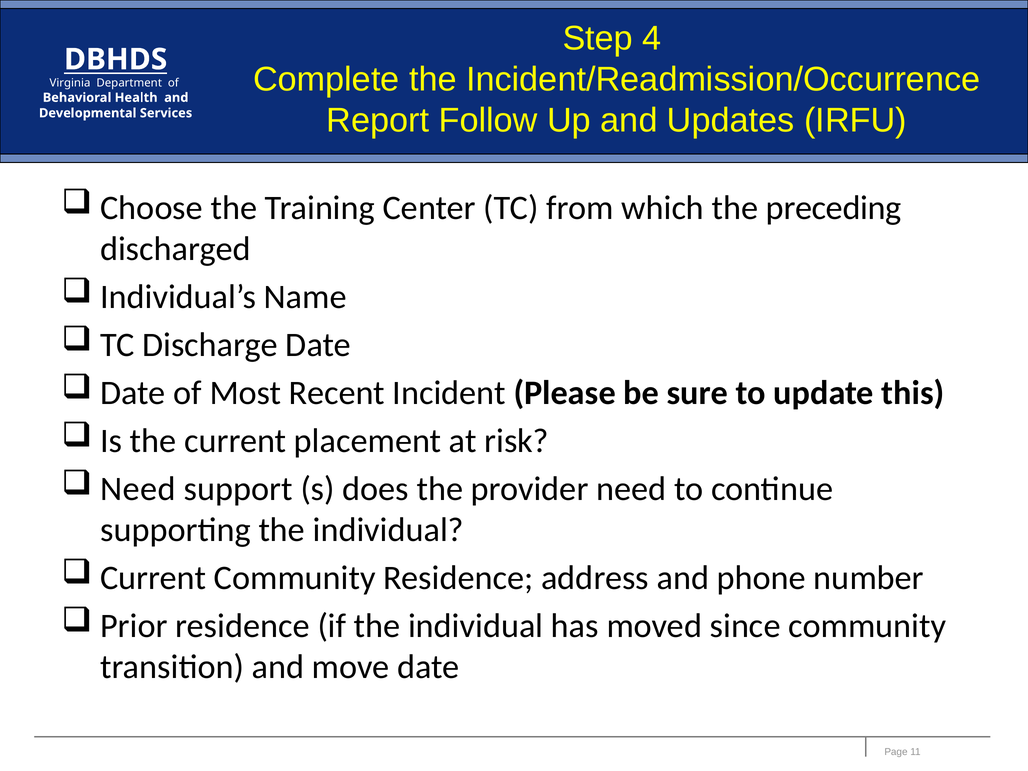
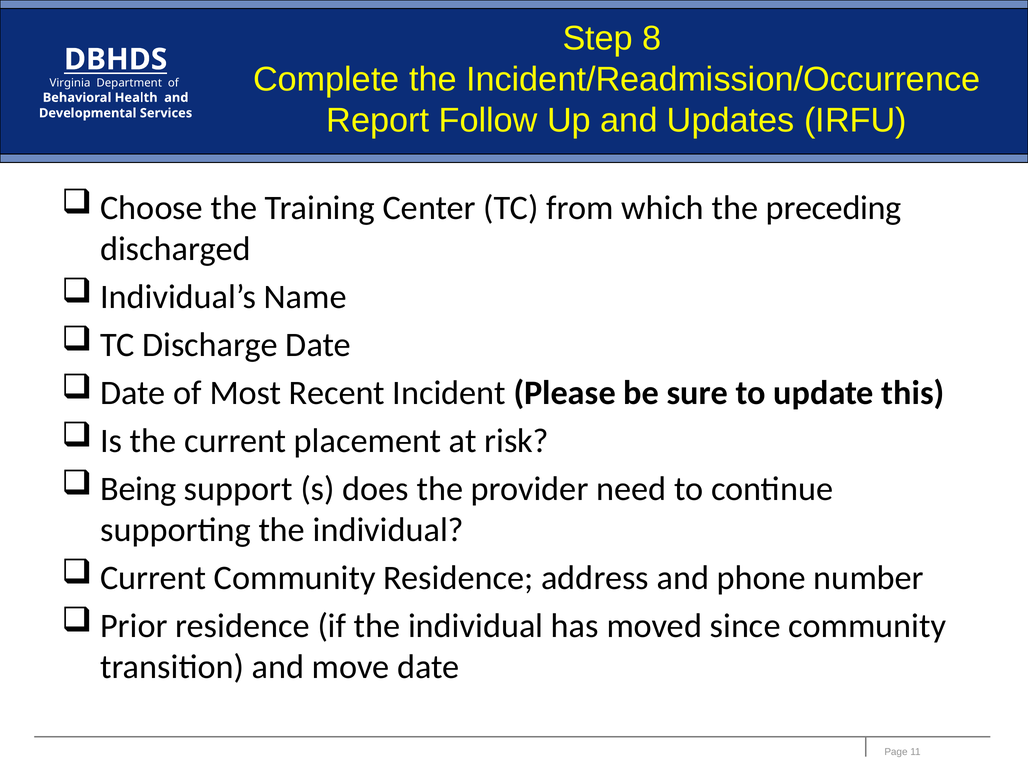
4: 4 -> 8
Need at (138, 489): Need -> Being
